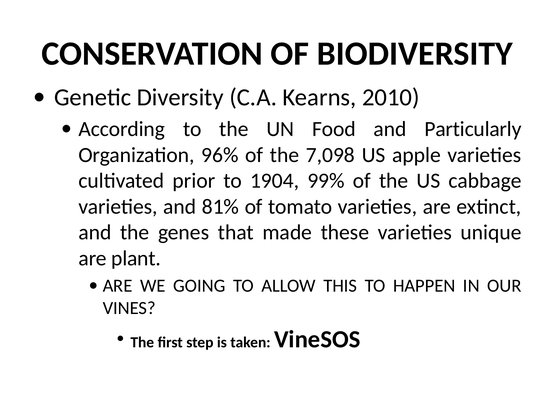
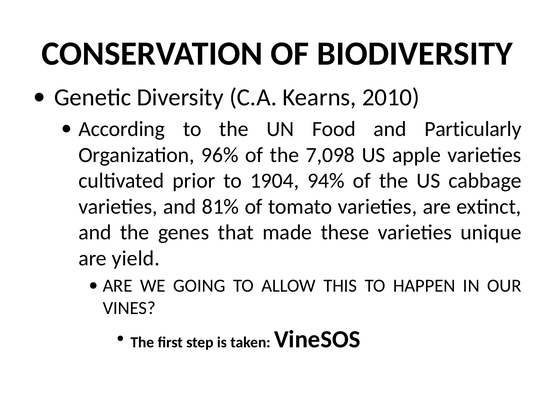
99%: 99% -> 94%
plant: plant -> yield
